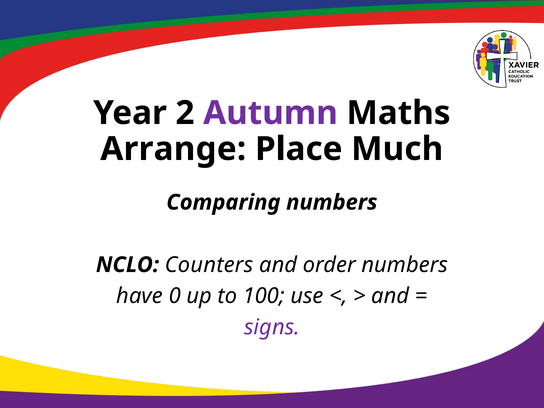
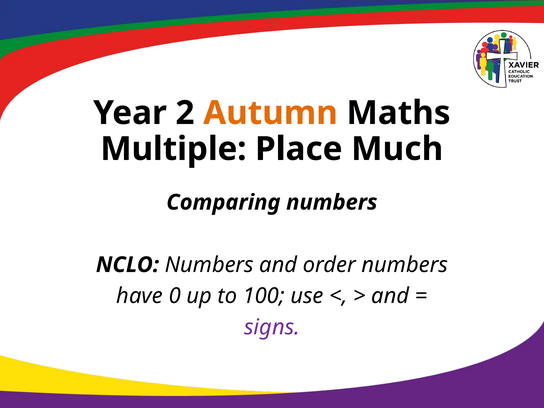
Autumn colour: purple -> orange
Arrange: Arrange -> Multiple
NCLO Counters: Counters -> Numbers
